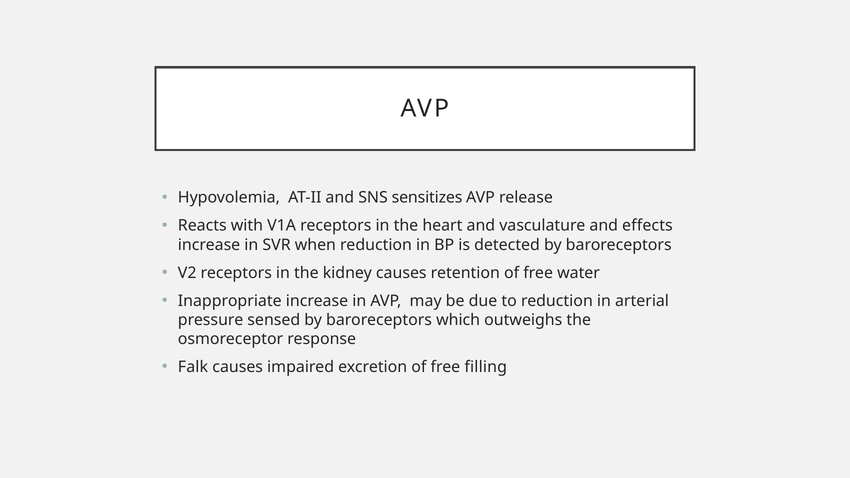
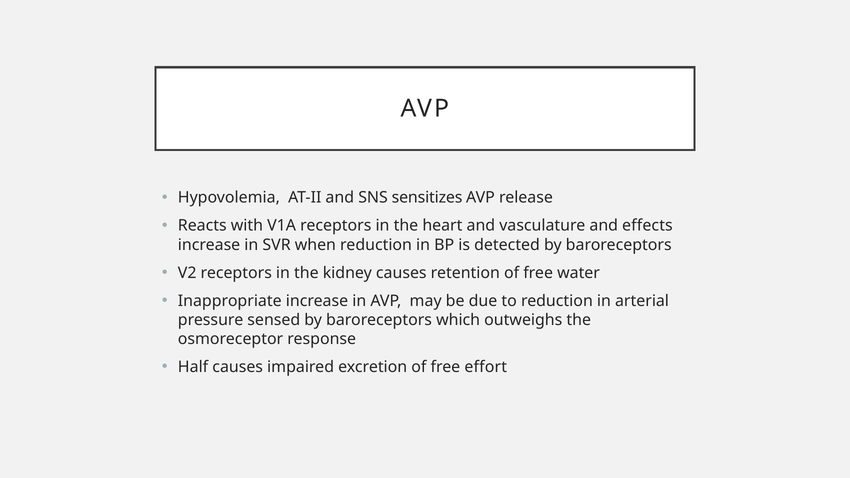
Falk: Falk -> Half
filling: filling -> effort
